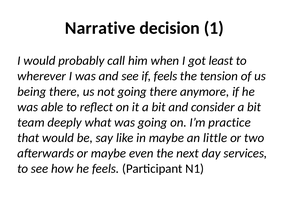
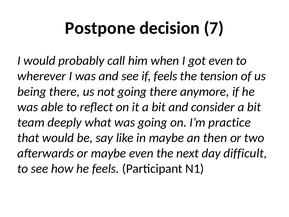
Narrative: Narrative -> Postpone
1: 1 -> 7
got least: least -> even
little: little -> then
services: services -> difficult
